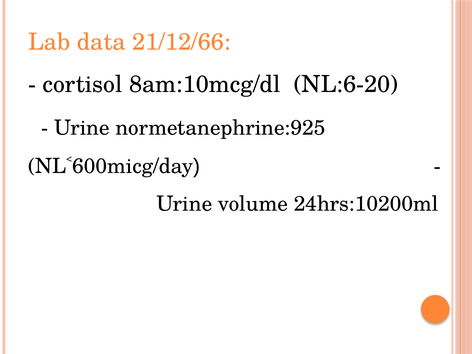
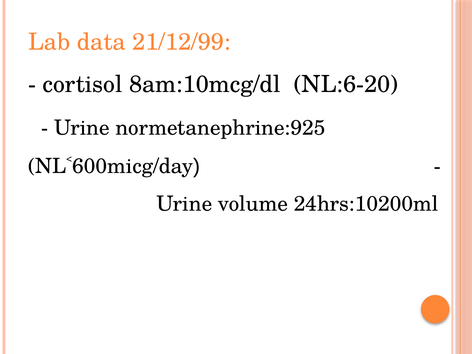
21/12/66: 21/12/66 -> 21/12/99
